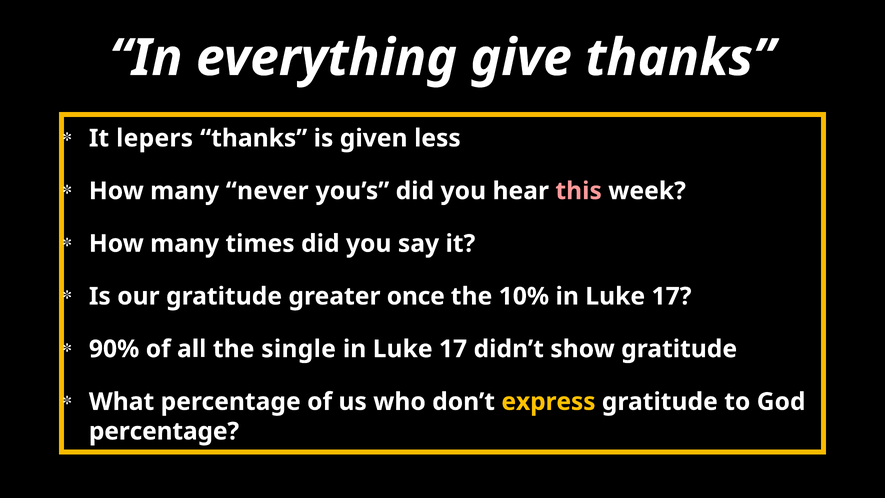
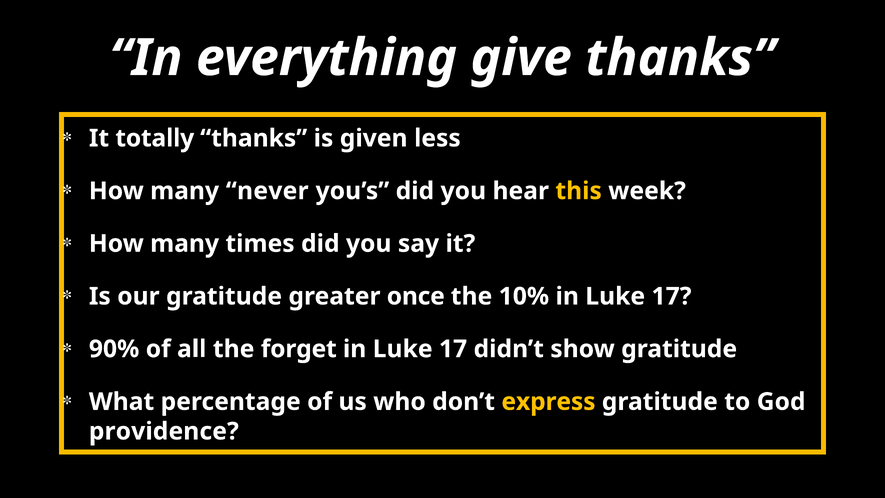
lepers: lepers -> totally
this colour: pink -> yellow
single: single -> forget
percentage at (164, 431): percentage -> providence
